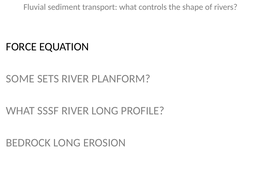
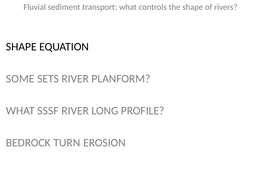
FORCE at (21, 47): FORCE -> SHAPE
BEDROCK LONG: LONG -> TURN
